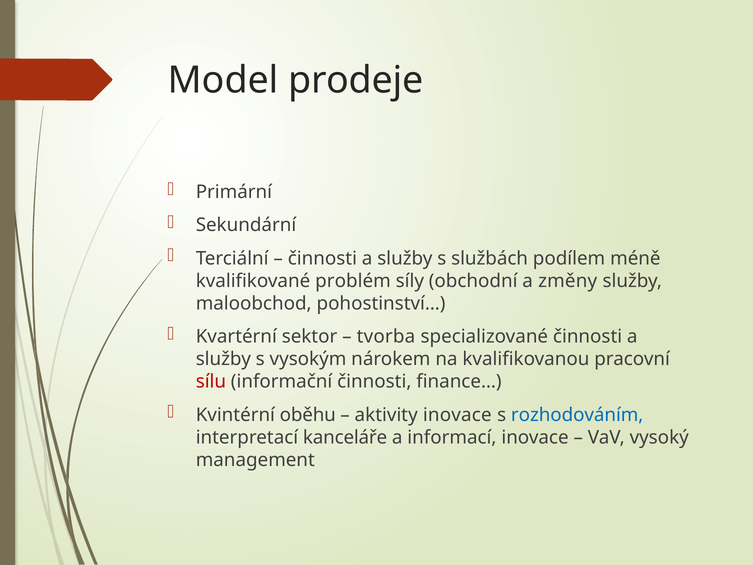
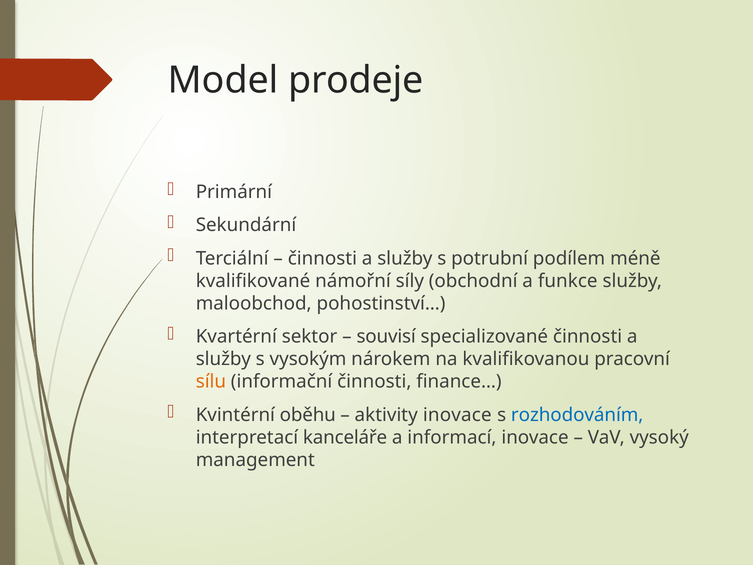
službách: službách -> potrubní
problém: problém -> námořní
změny: změny -> funkce
tvorba: tvorba -> souvisí
sílu colour: red -> orange
